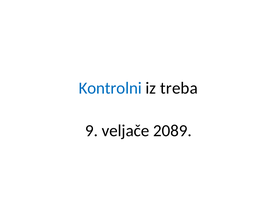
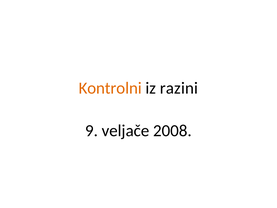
Kontrolni colour: blue -> orange
treba: treba -> razini
2089: 2089 -> 2008
